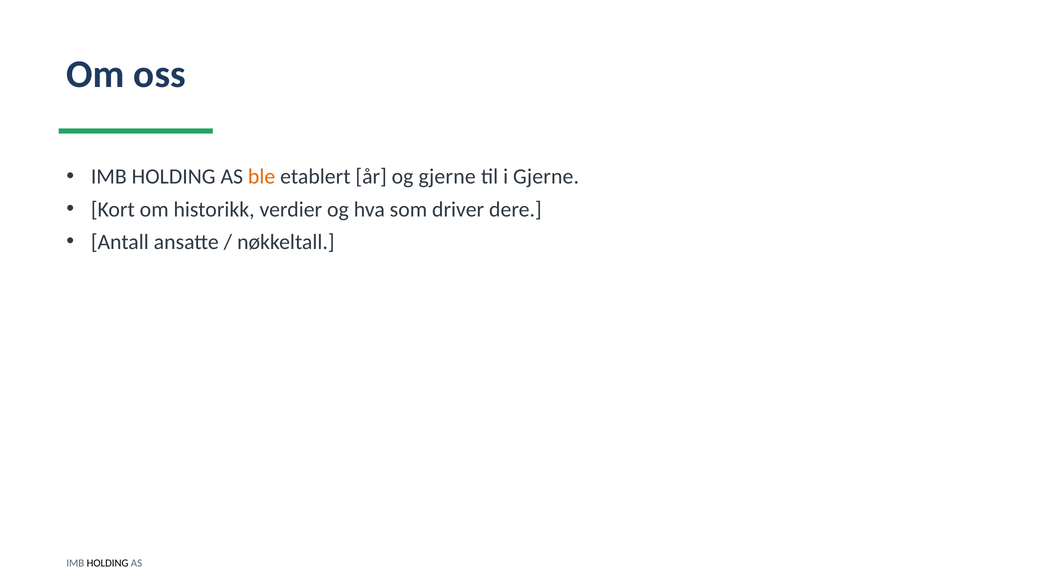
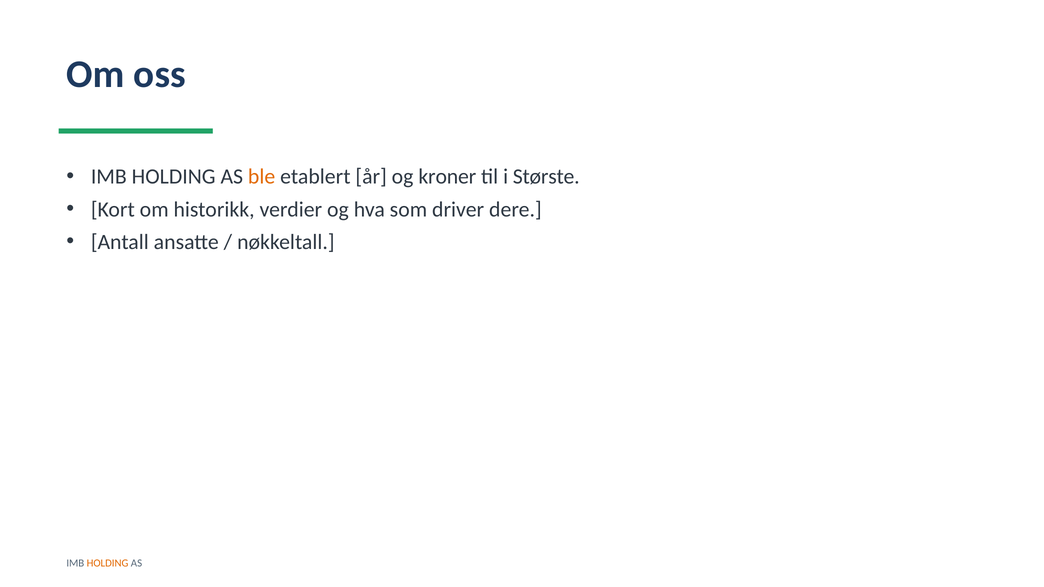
og gjerne: gjerne -> kroner
i Gjerne: Gjerne -> Største
HOLDING at (108, 563) colour: black -> orange
